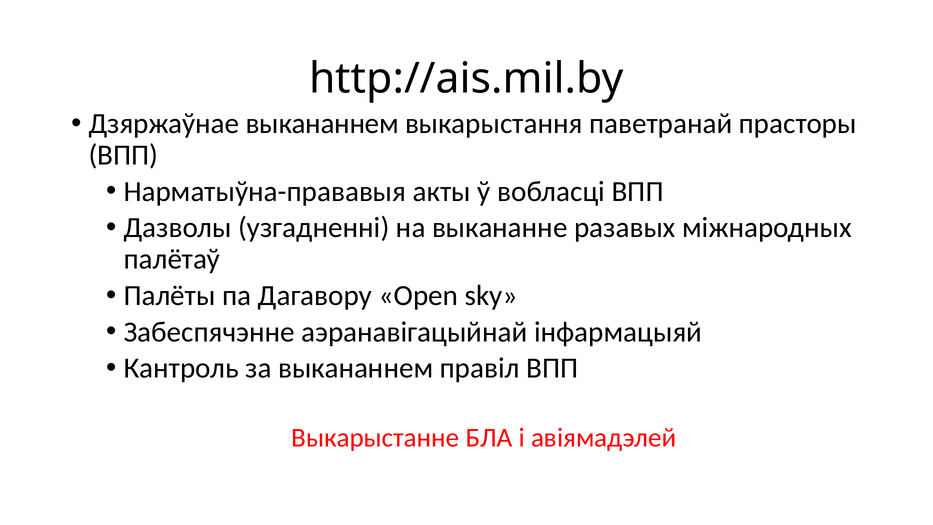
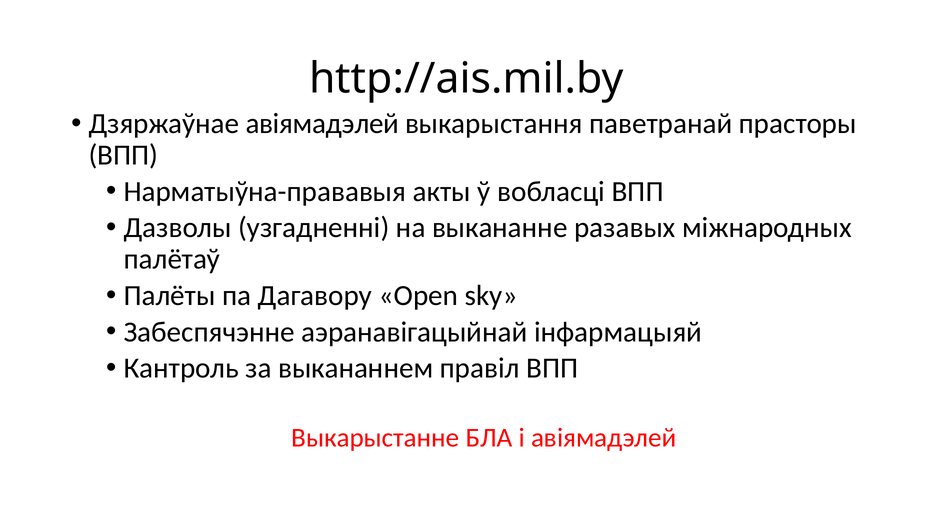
Дзяржаўнае выкананнем: выкананнем -> авіямадэлей
